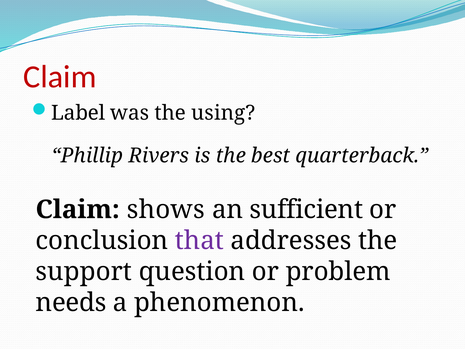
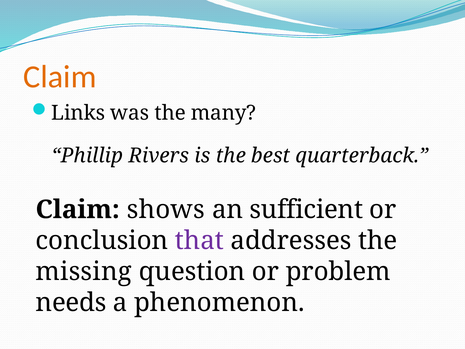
Claim at (60, 77) colour: red -> orange
Label: Label -> Links
using: using -> many
support: support -> missing
